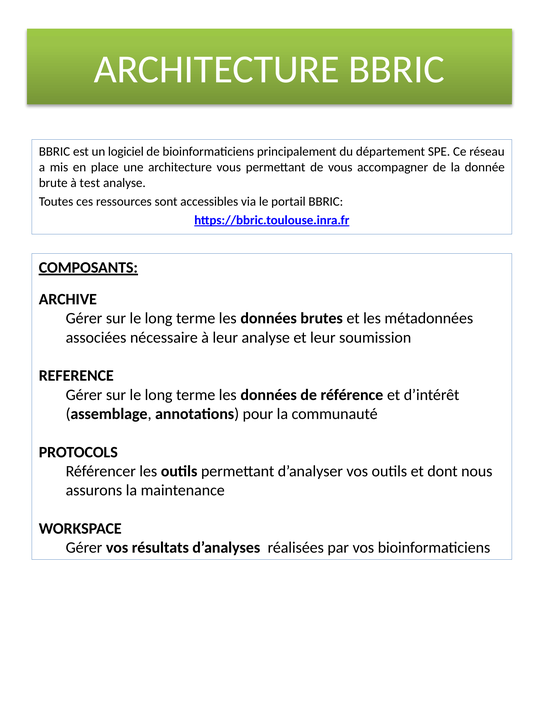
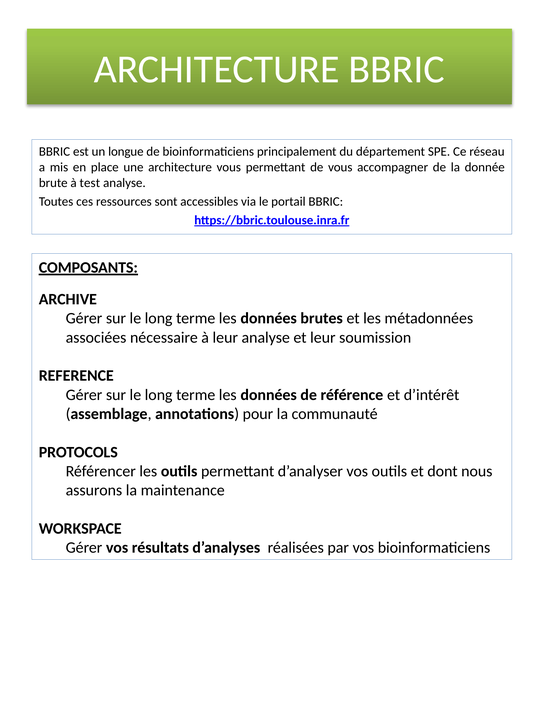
logiciel: logiciel -> longue
